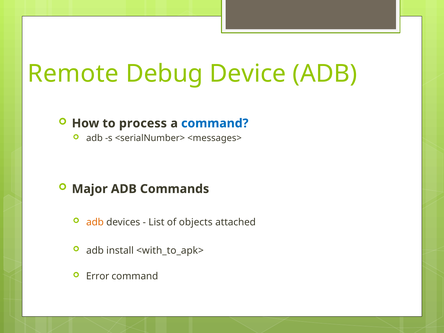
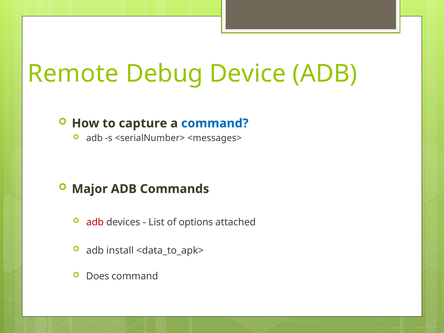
process: process -> capture
adb at (95, 222) colour: orange -> red
objects: objects -> options
<with_to_apk>: <with_to_apk> -> <data_to_apk>
Error: Error -> Does
